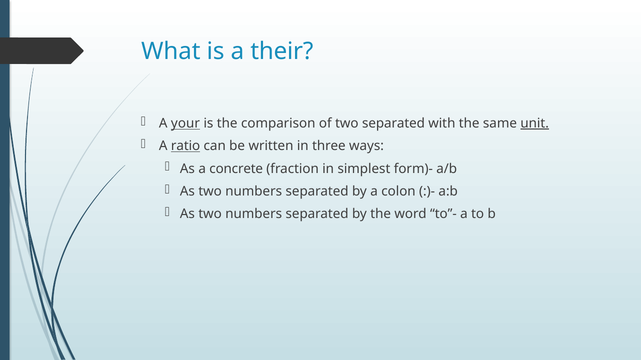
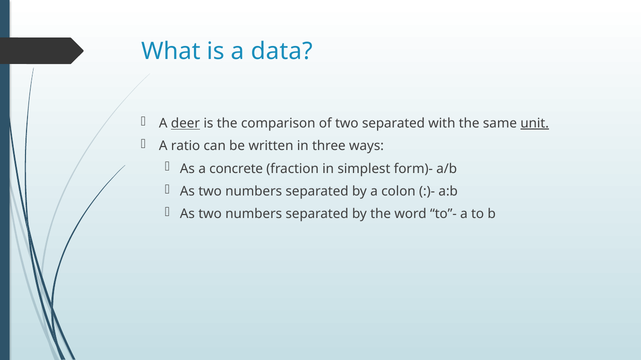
their: their -> data
your: your -> deer
ratio underline: present -> none
